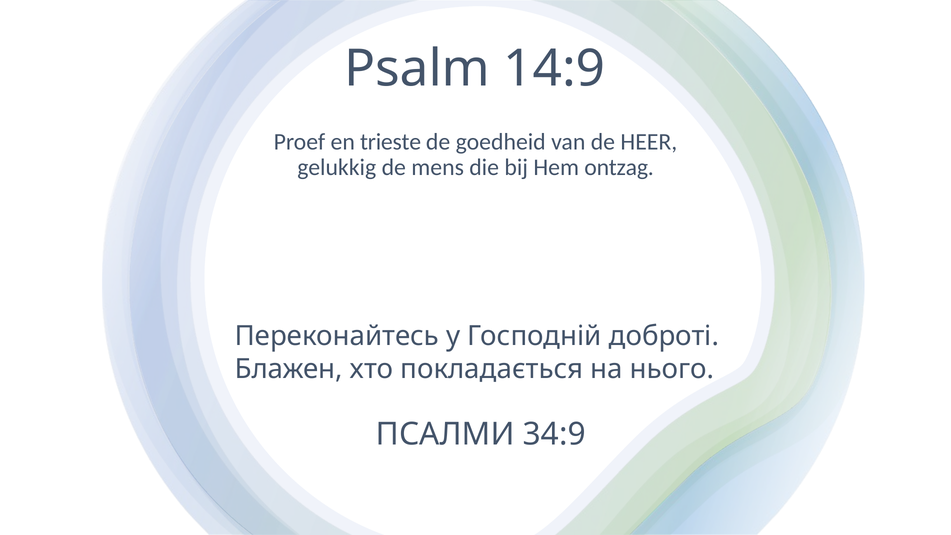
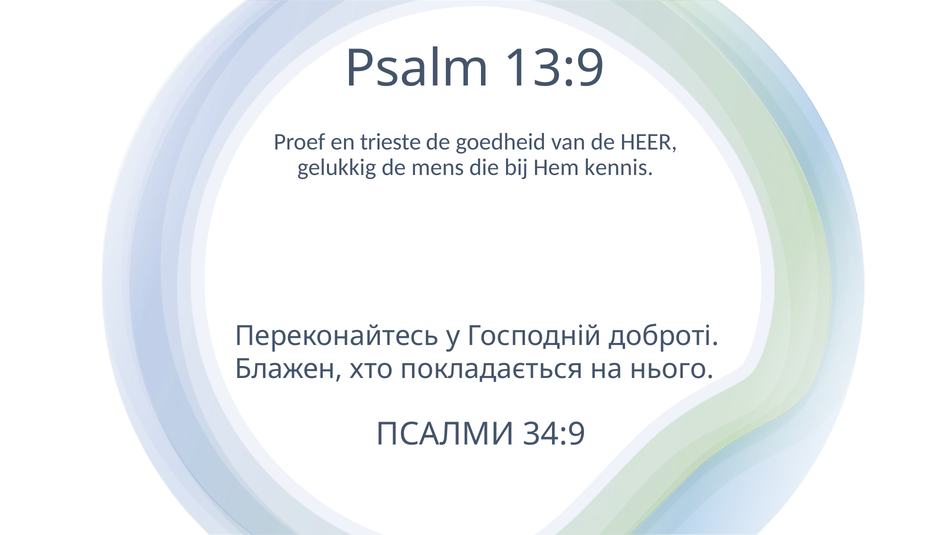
14:9: 14:9 -> 13:9
ontzag: ontzag -> kennis
